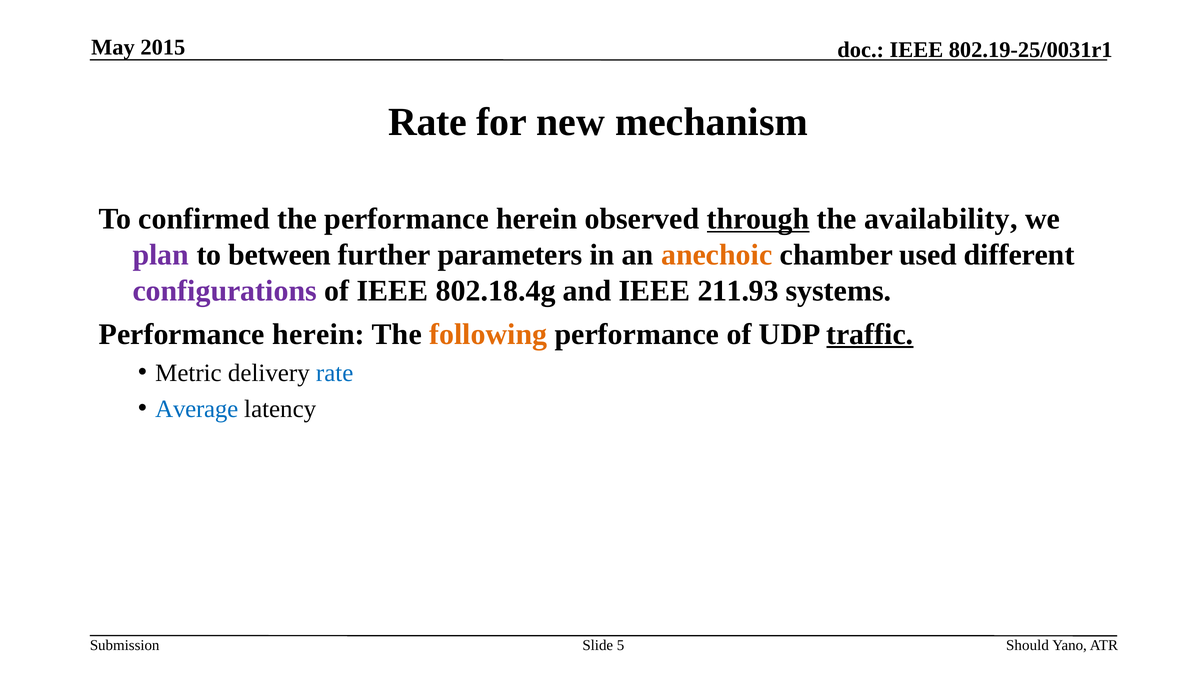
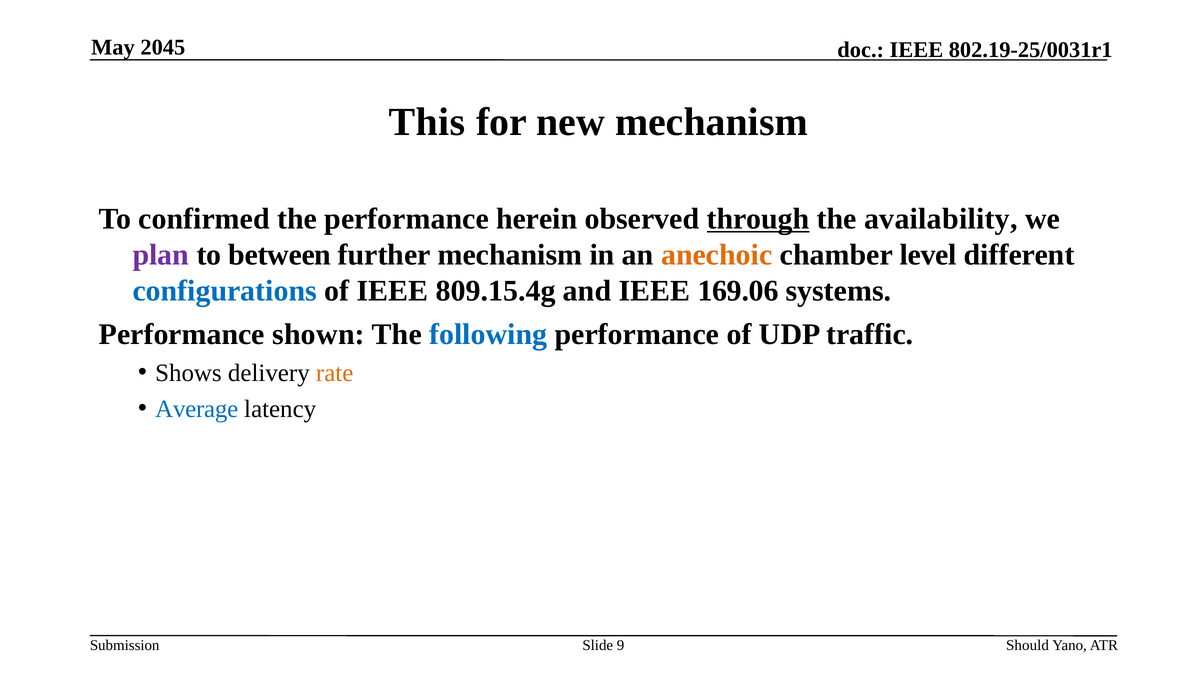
2015: 2015 -> 2045
Rate at (427, 122): Rate -> This
further parameters: parameters -> mechanism
used: used -> level
configurations colour: purple -> blue
802.18.4g: 802.18.4g -> 809.15.4g
211.93: 211.93 -> 169.06
herein at (319, 334): herein -> shown
following colour: orange -> blue
traffic underline: present -> none
Metric: Metric -> Shows
rate at (335, 373) colour: blue -> orange
5: 5 -> 9
